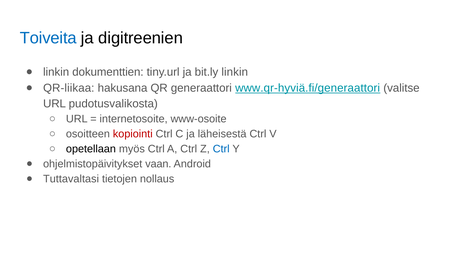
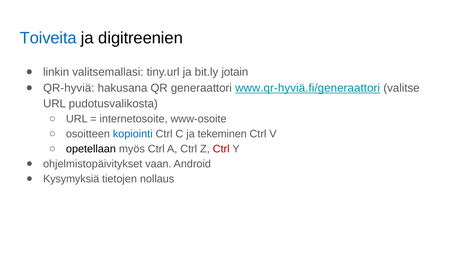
dokumenttien: dokumenttien -> valitsemallasi
bit.ly linkin: linkin -> jotain
QR-liikaa: QR-liikaa -> QR-hyviä
kopiointi colour: red -> blue
läheisestä: läheisestä -> tekeminen
Ctrl at (221, 149) colour: blue -> red
Tuttavaltasi: Tuttavaltasi -> Kysymyksiä
